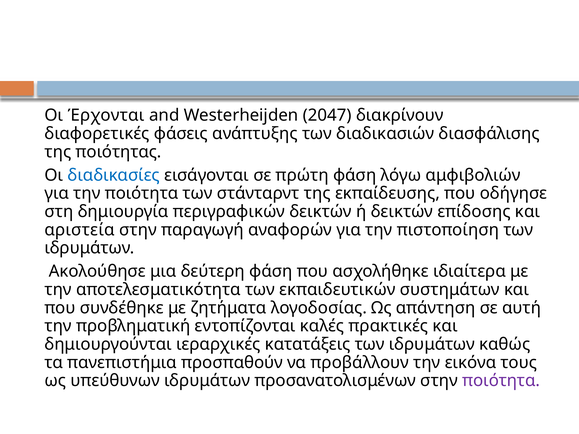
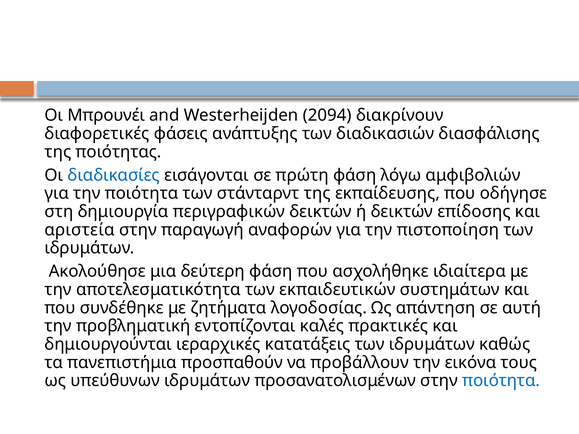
Έρχονται: Έρχονται -> Μπρουνέι
2047: 2047 -> 2094
ποιότητα at (501, 381) colour: purple -> blue
